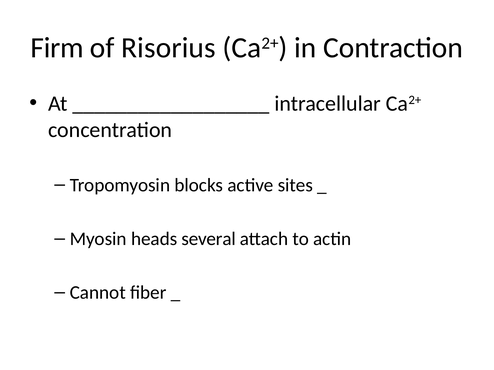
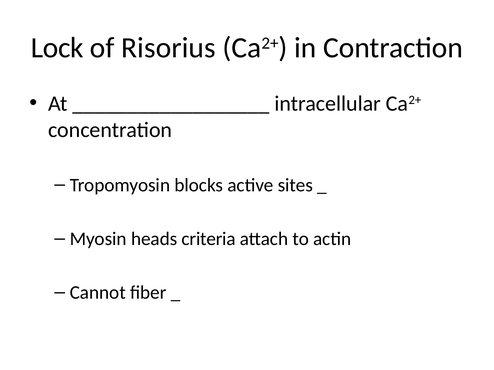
Firm: Firm -> Lock
several: several -> criteria
